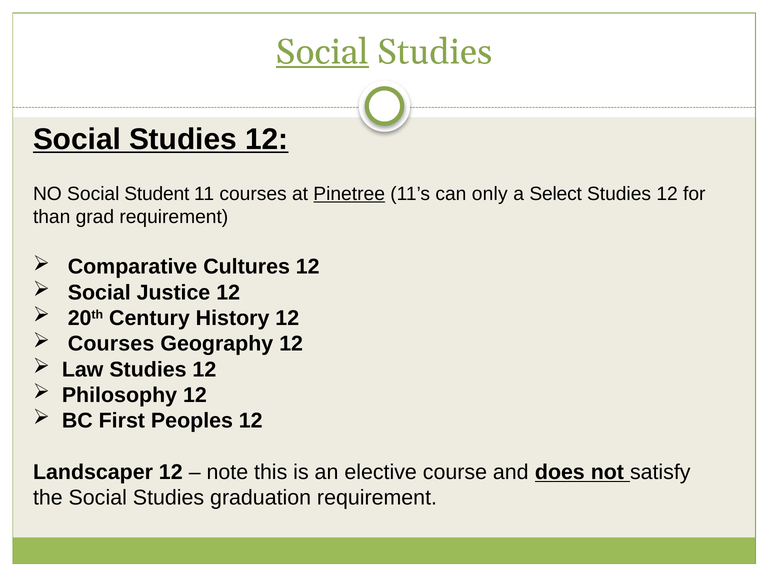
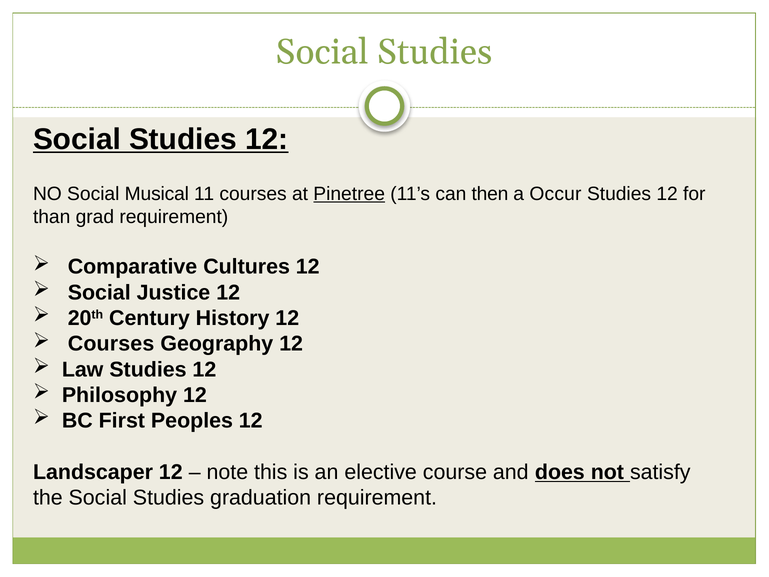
Social at (322, 52) underline: present -> none
Student: Student -> Musical
only: only -> then
Select: Select -> Occur
